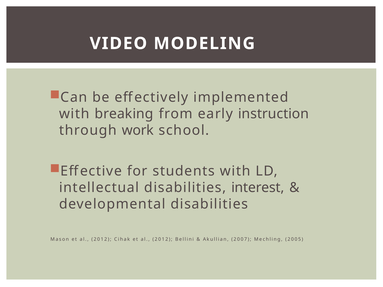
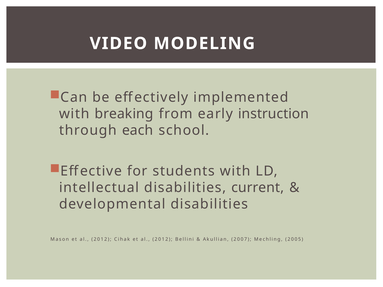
work: work -> each
interest: interest -> current
